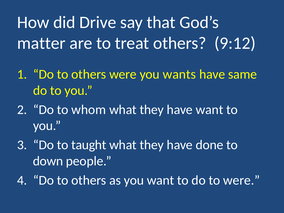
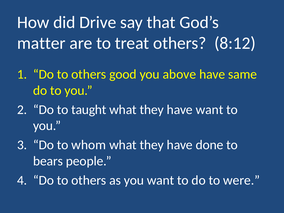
9:12: 9:12 -> 8:12
others were: were -> good
wants: wants -> above
whom: whom -> taught
taught: taught -> whom
down: down -> bears
